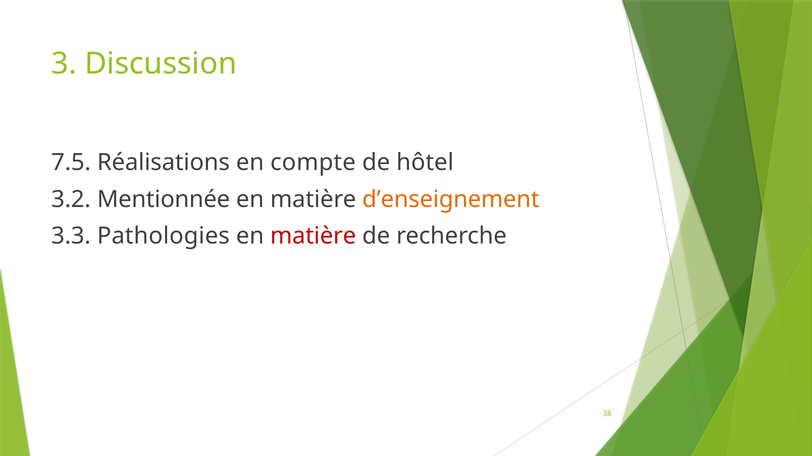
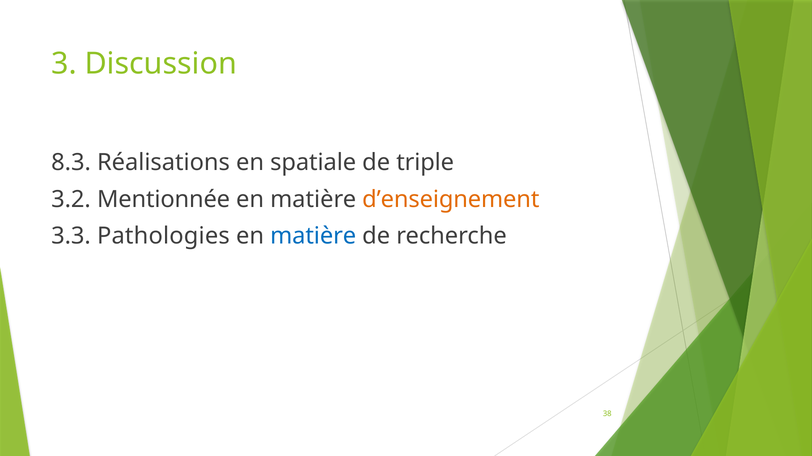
7.5: 7.5 -> 8.3
compte: compte -> spatiale
hôtel: hôtel -> triple
matière at (313, 236) colour: red -> blue
